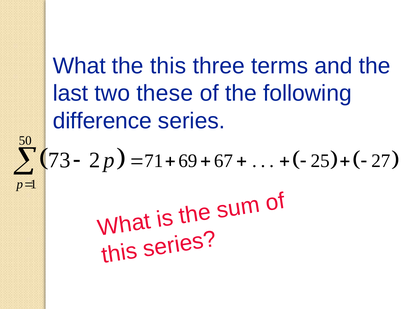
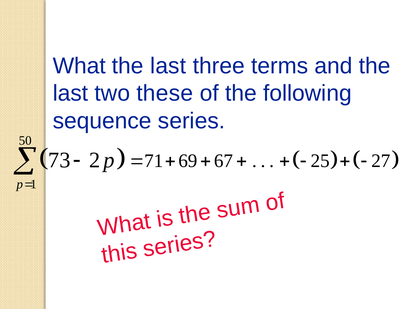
this at (168, 66): this -> last
difference: difference -> sequence
